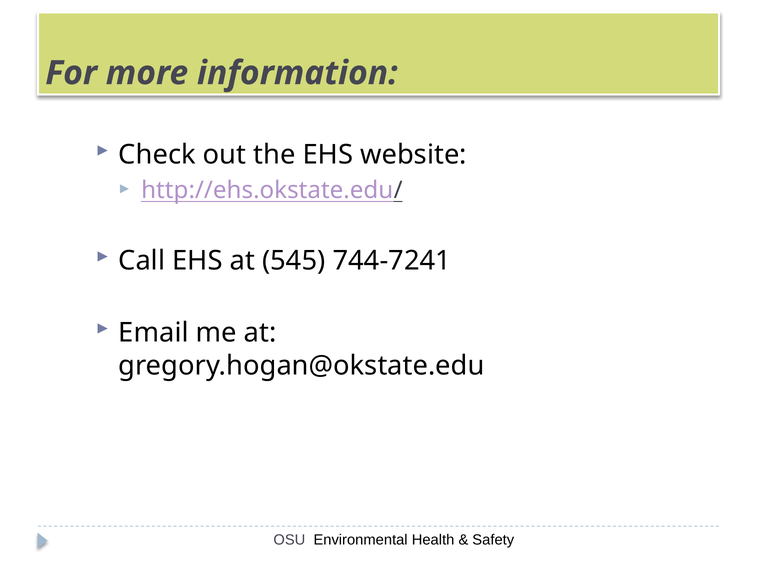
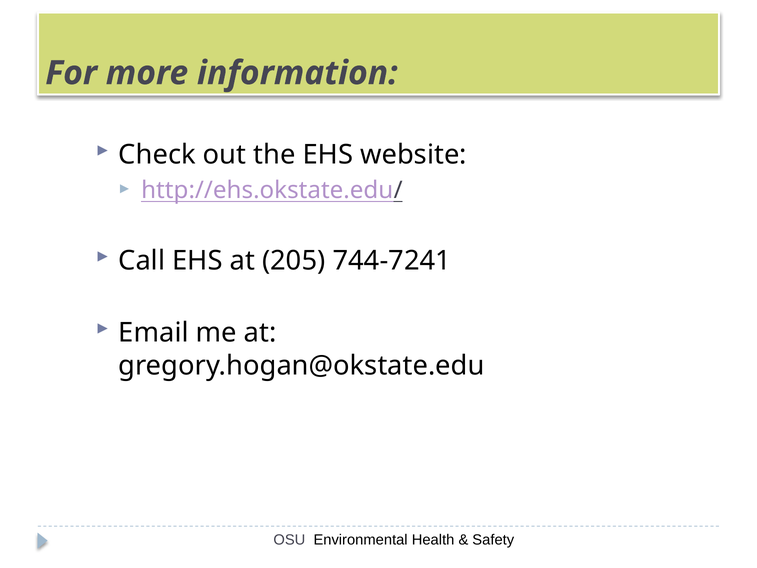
545: 545 -> 205
